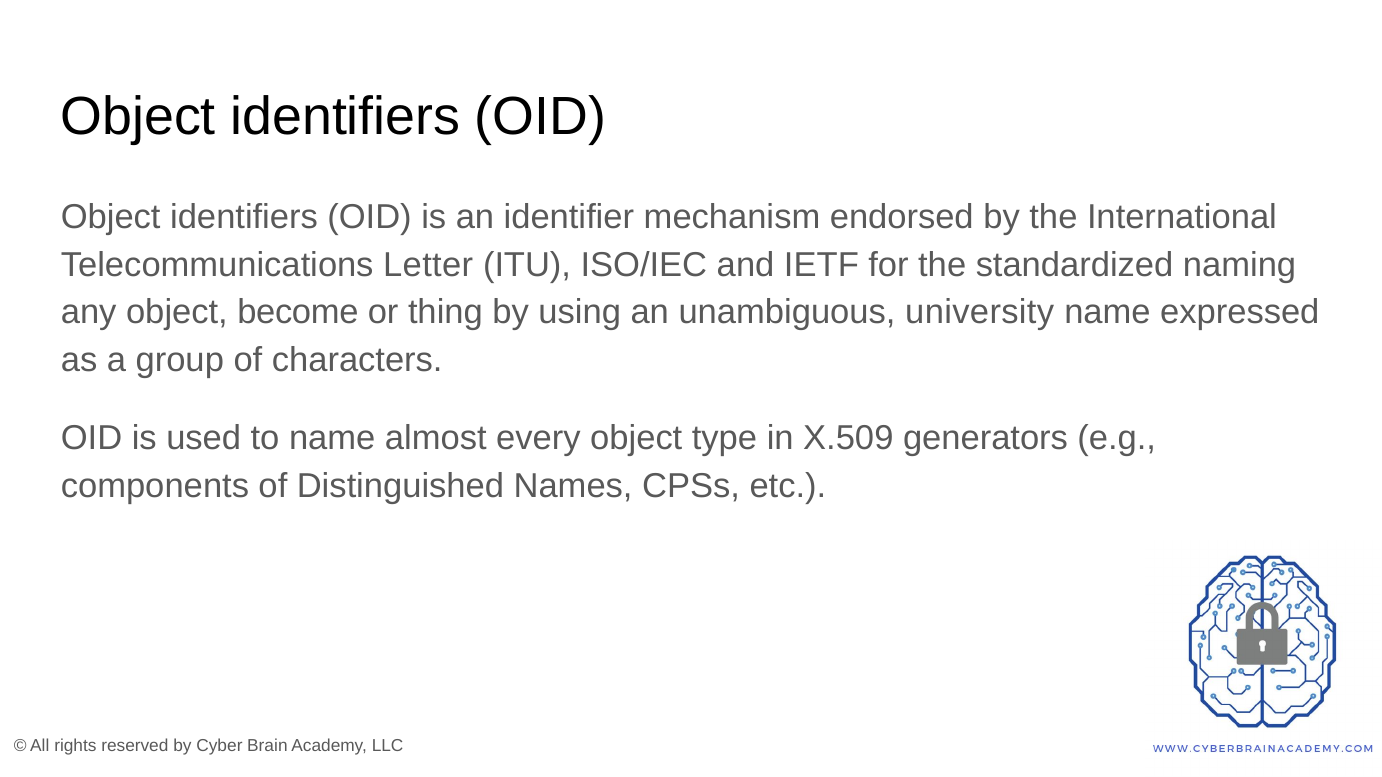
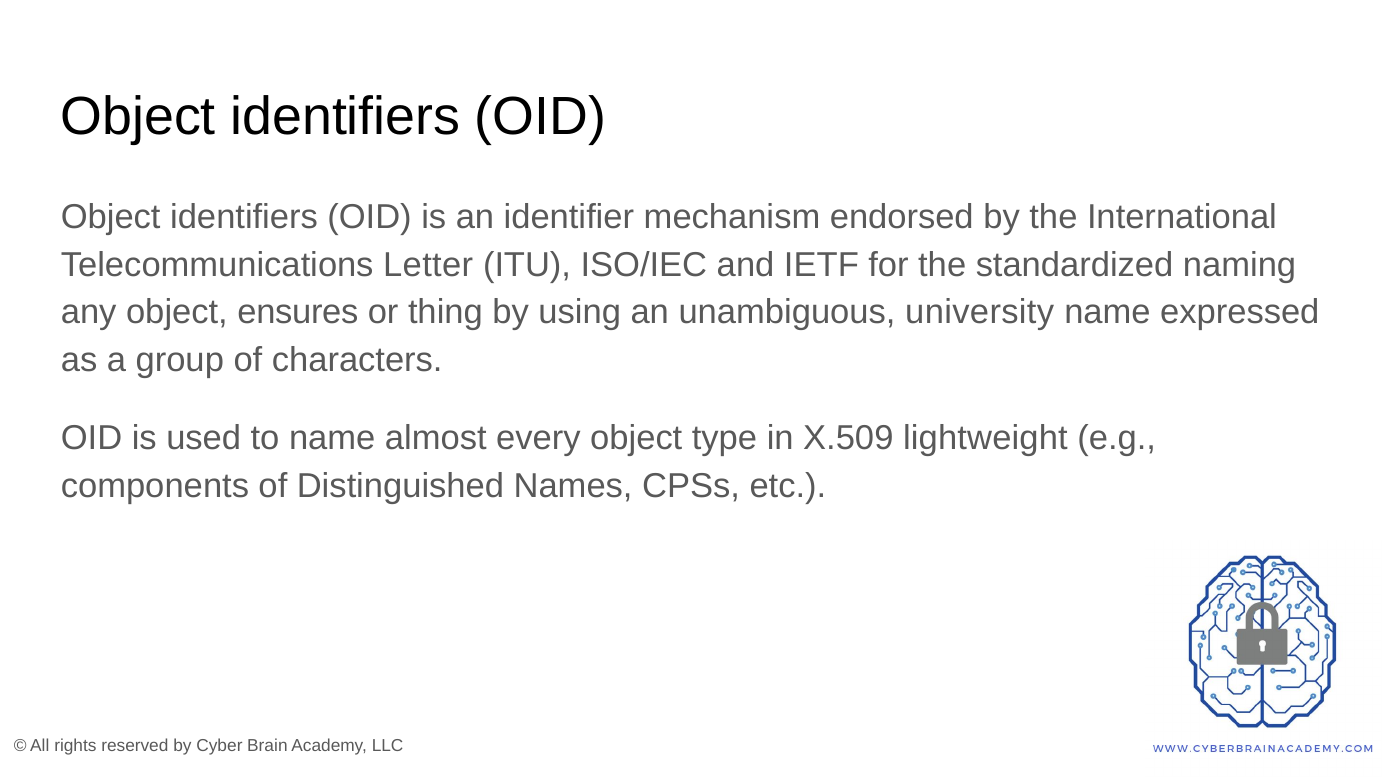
become: become -> ensures
generators: generators -> lightweight
